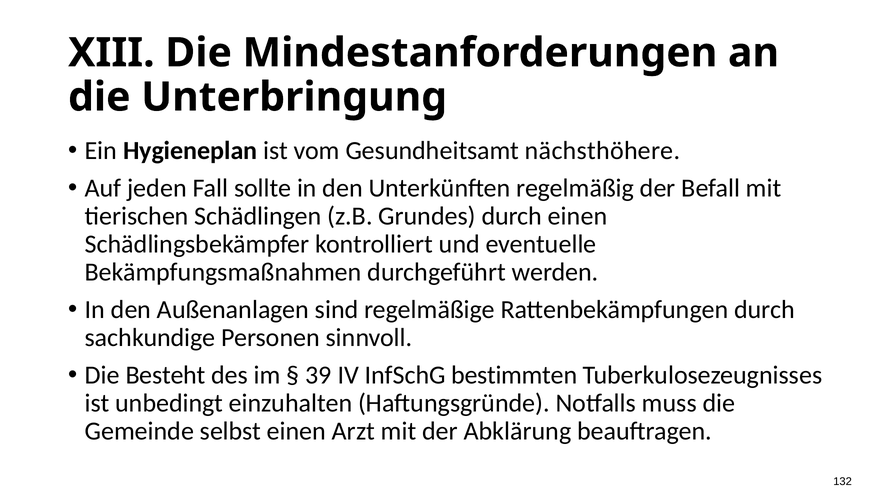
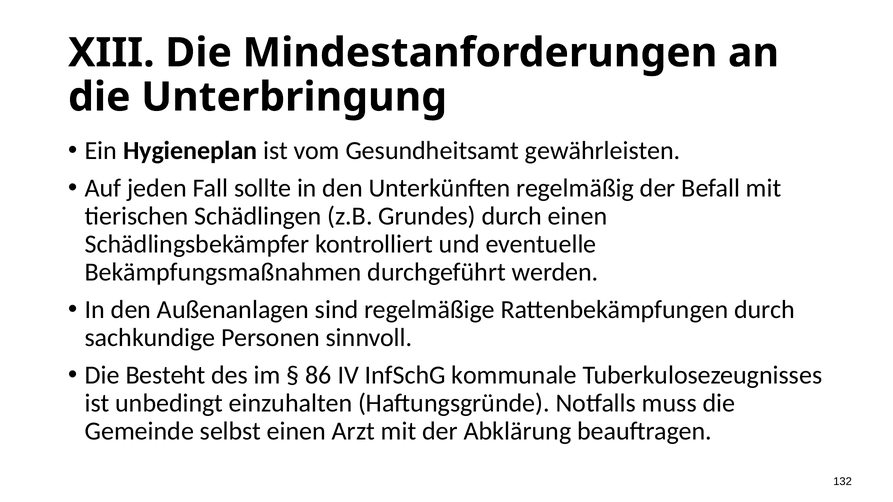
nächsthöhere: nächsthöhere -> gewährleisten
39: 39 -> 86
bestimmten: bestimmten -> kommunale
